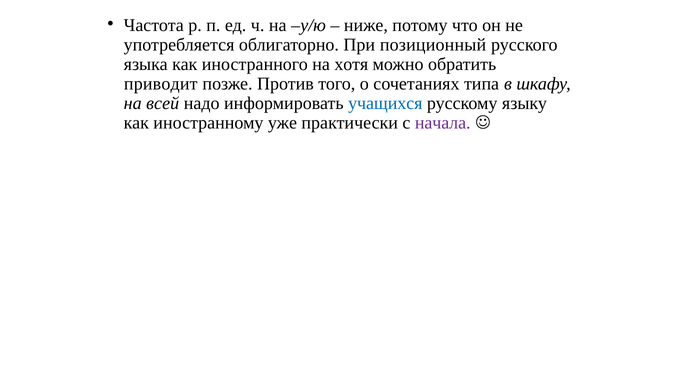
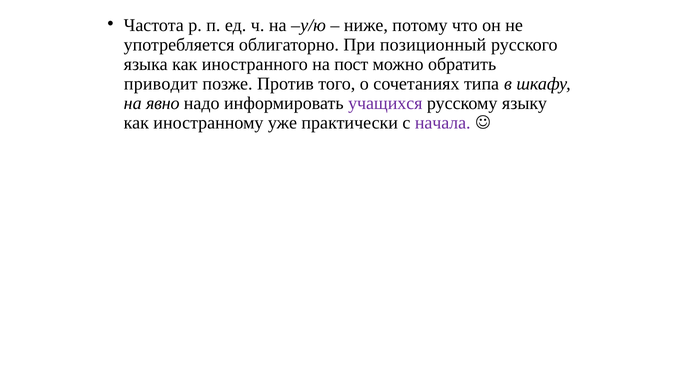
хотя: хотя -> пост
всей: всей -> явно
учащихся colour: blue -> purple
